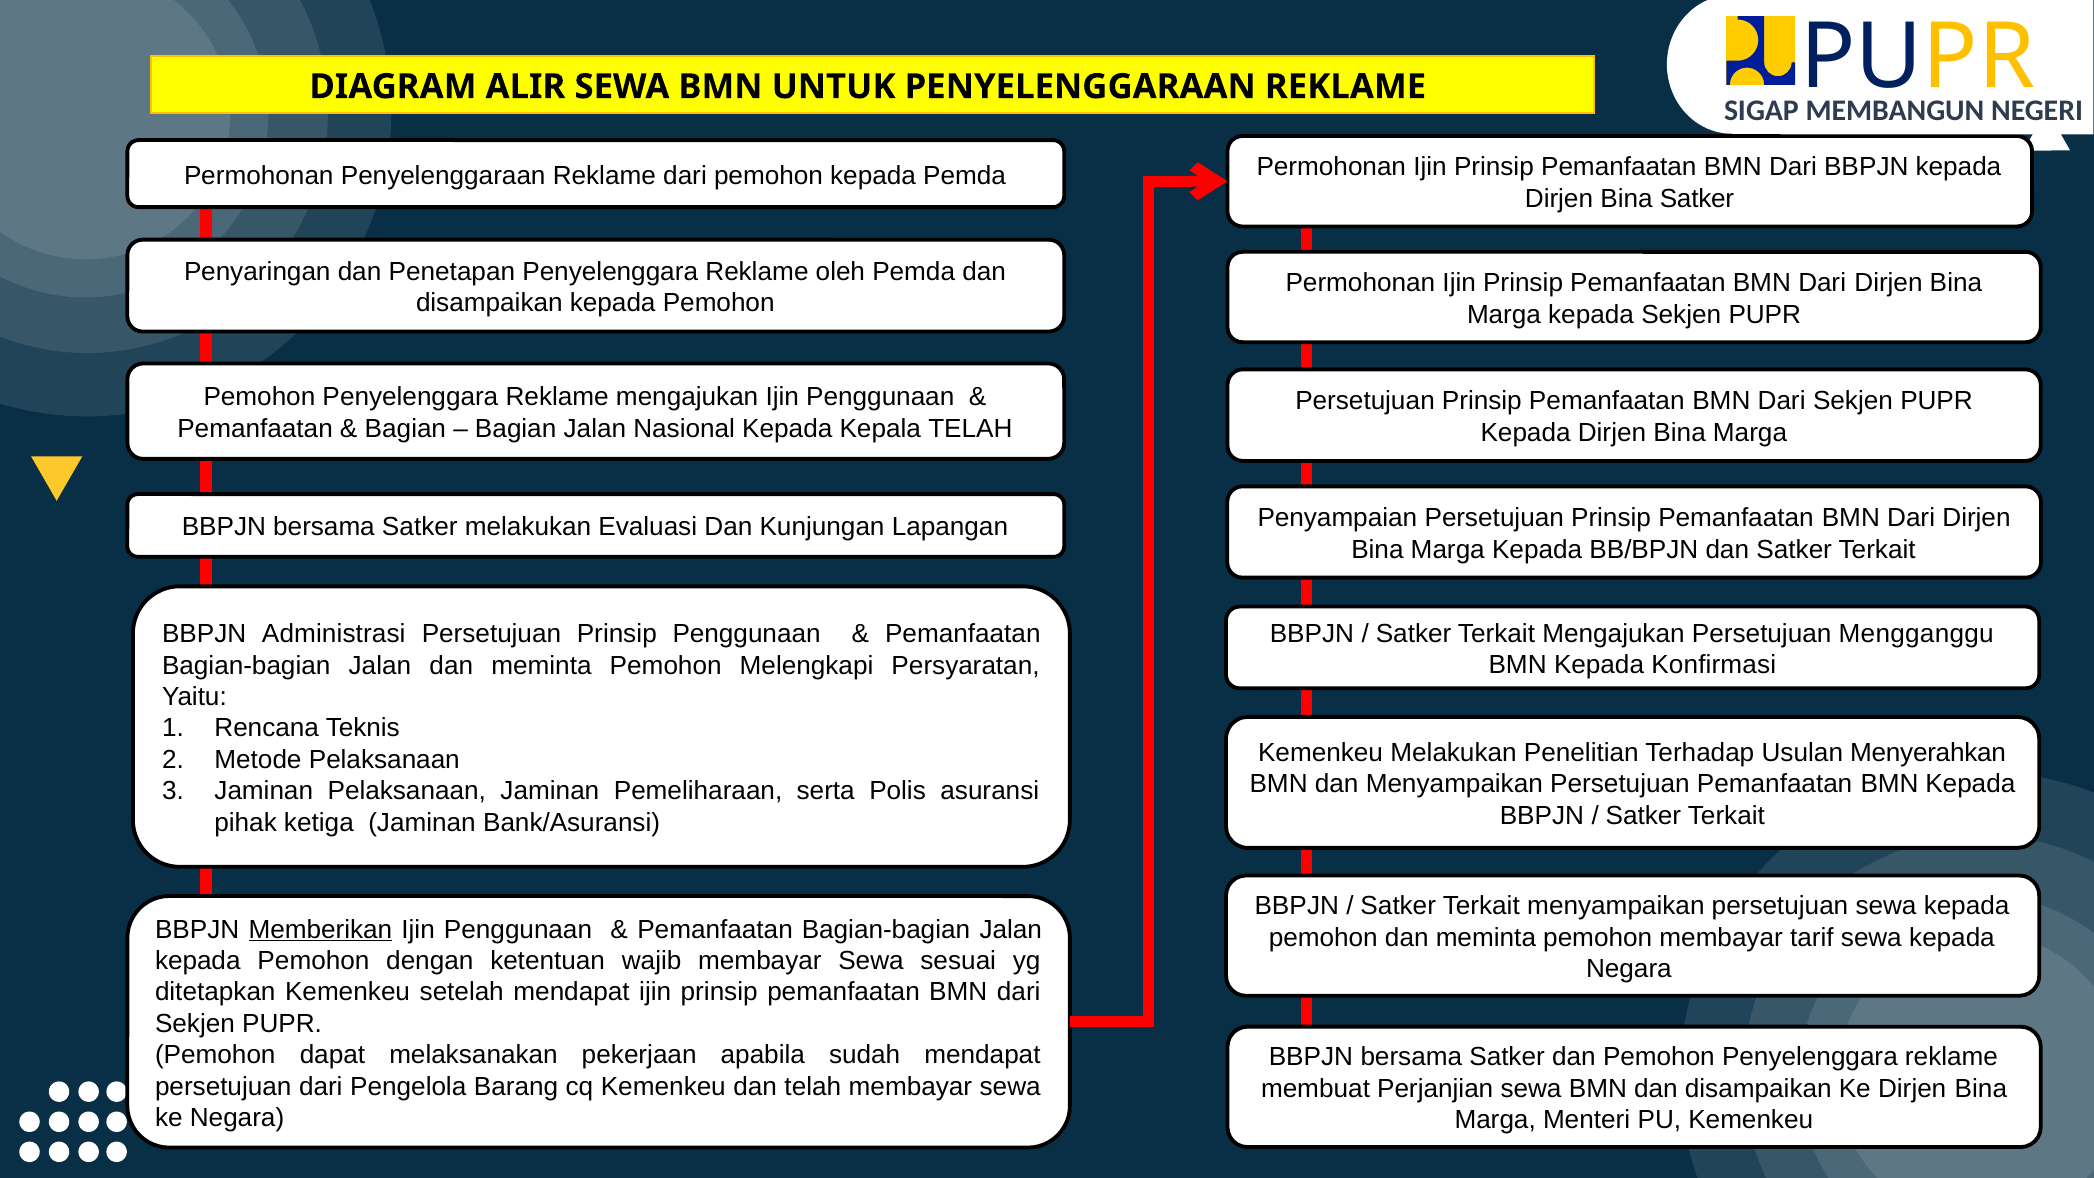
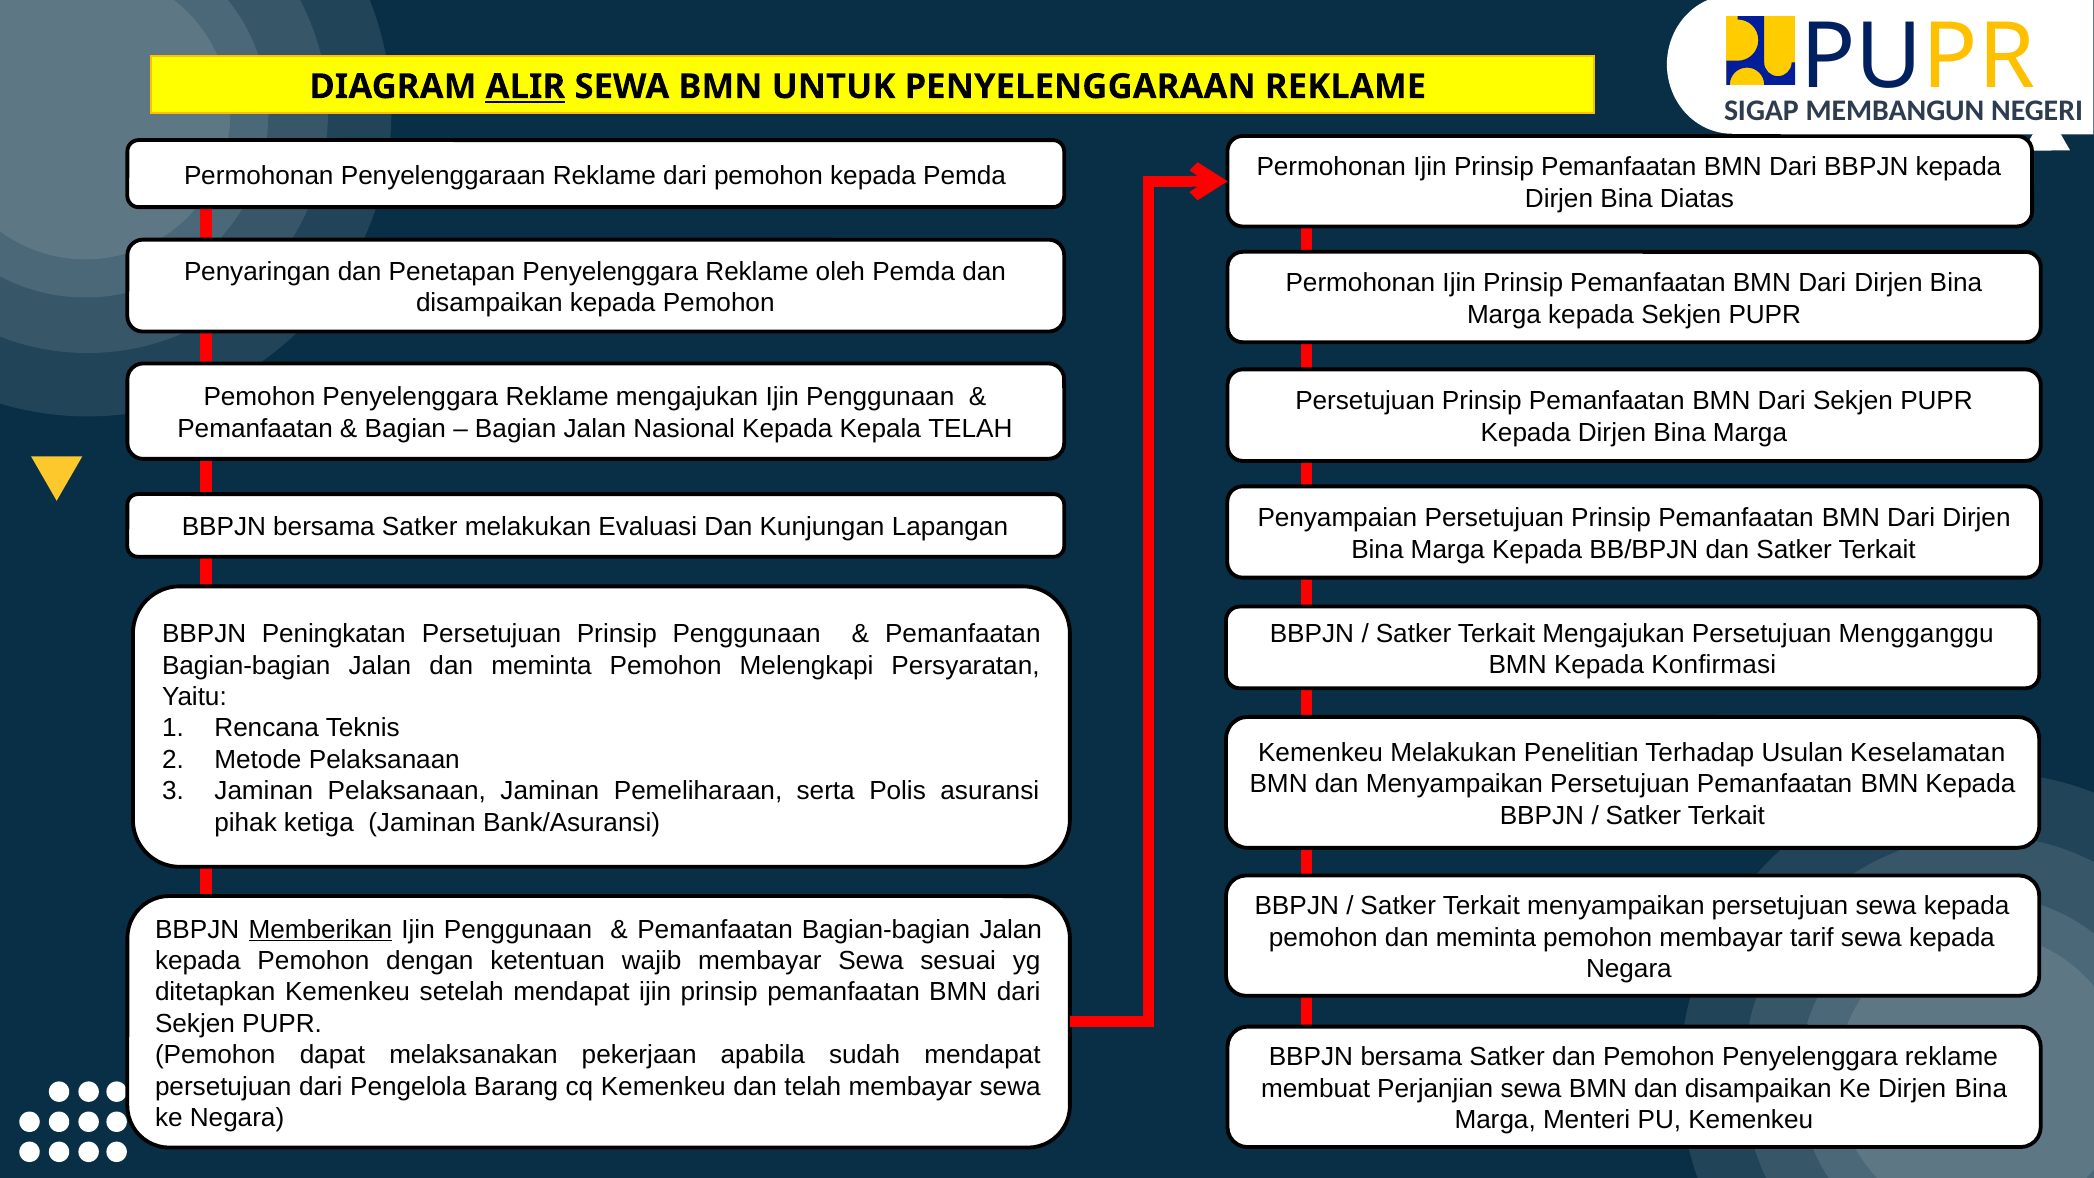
ALIR underline: none -> present
Bina Satker: Satker -> Diatas
Administrasi: Administrasi -> Peningkatan
Menyerahkan: Menyerahkan -> Keselamatan
